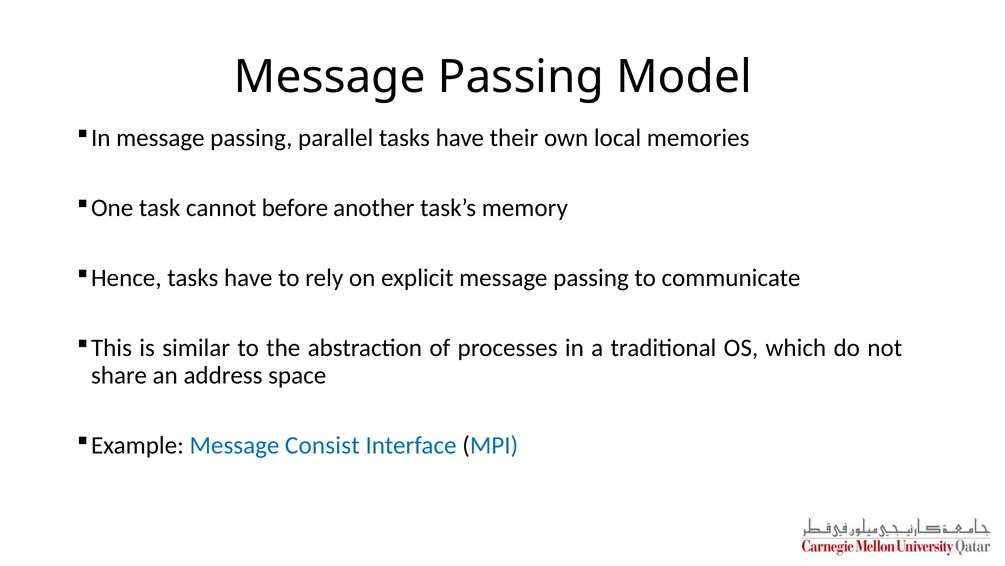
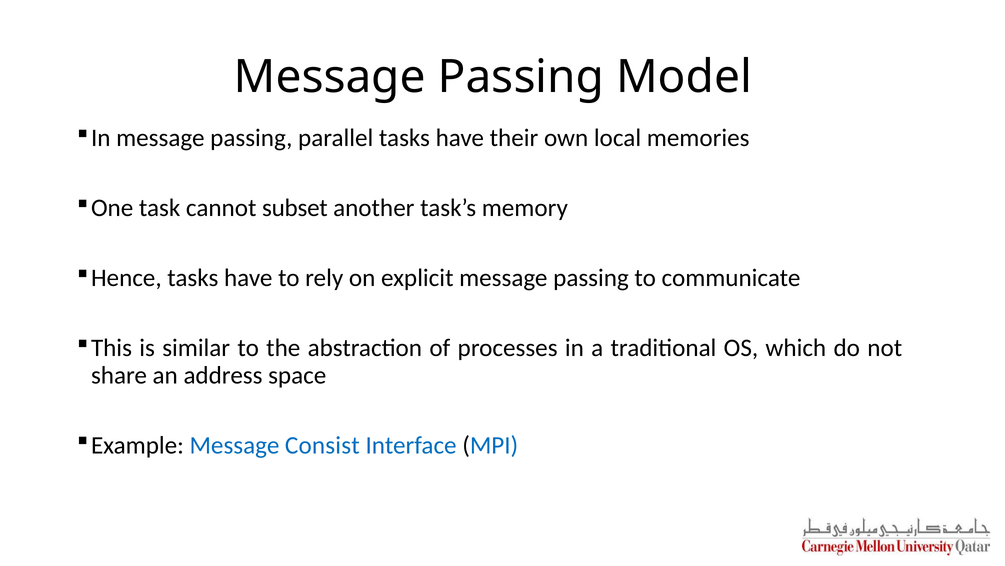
before: before -> subset
